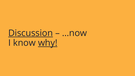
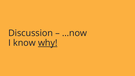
Discussion underline: present -> none
